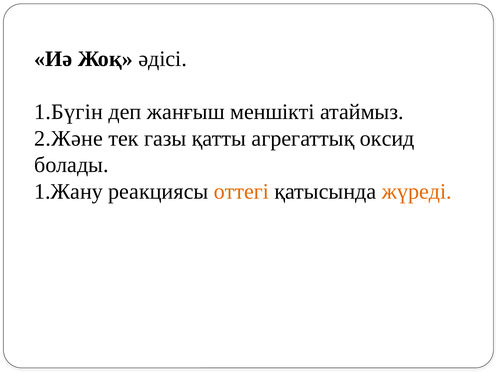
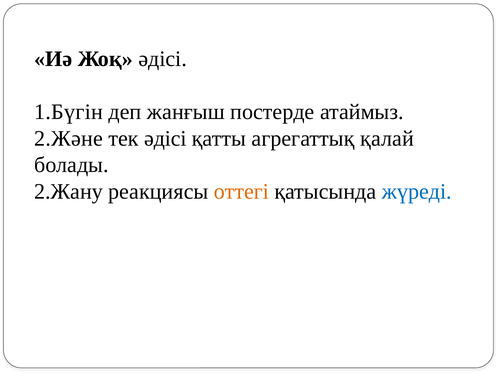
меншікті: меншікті -> постерде
тек газы: газы -> әдісі
оксид: оксид -> қалай
1.Жану: 1.Жану -> 2.Жану
жүреді colour: orange -> blue
